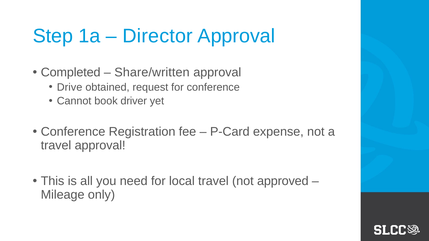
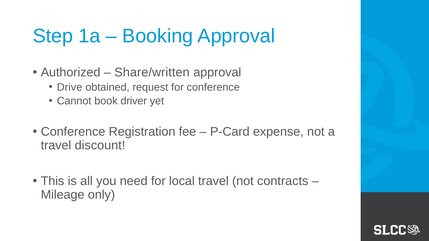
Director: Director -> Booking
Completed: Completed -> Authorized
travel approval: approval -> discount
approved: approved -> contracts
